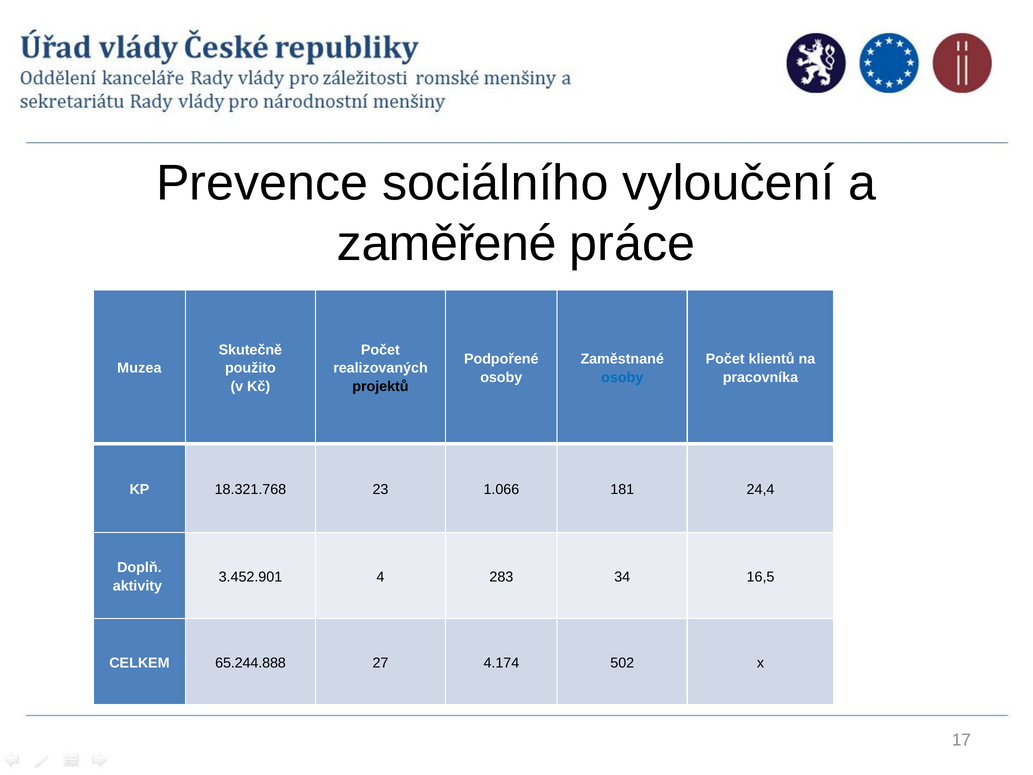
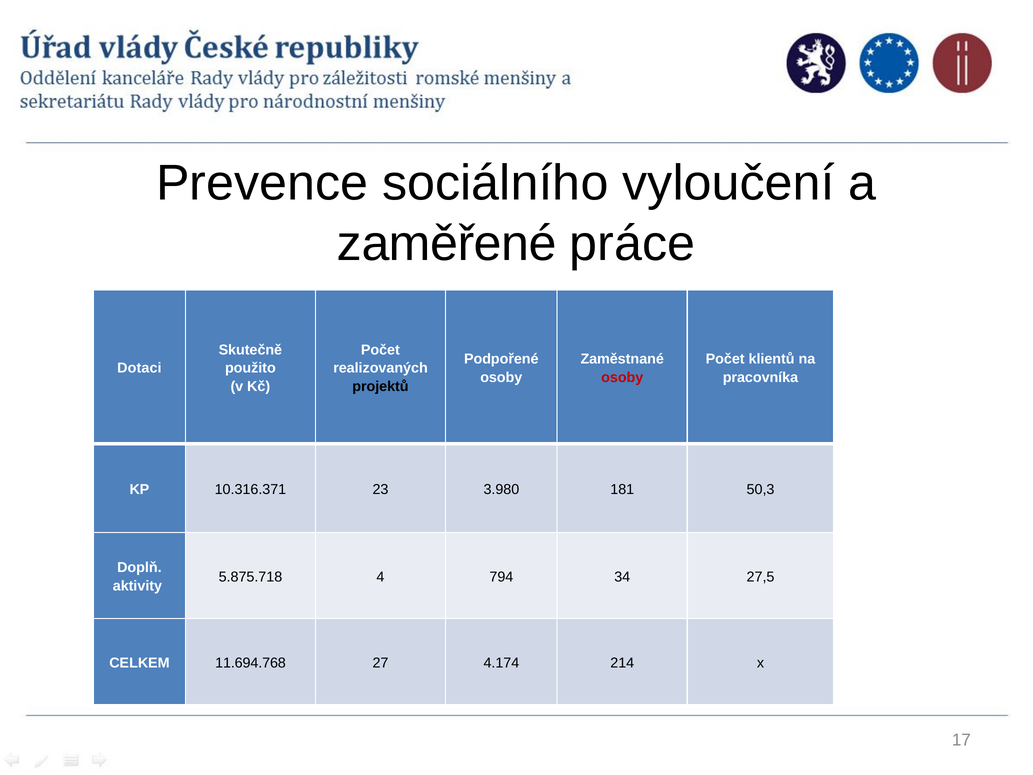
Muzea: Muzea -> Dotaci
osoby at (622, 377) colour: blue -> red
18.321.768: 18.321.768 -> 10.316.371
1.066: 1.066 -> 3.980
24,4: 24,4 -> 50,3
3.452.901: 3.452.901 -> 5.875.718
283: 283 -> 794
16,5: 16,5 -> 27,5
65.244.888: 65.244.888 -> 11.694.768
502: 502 -> 214
